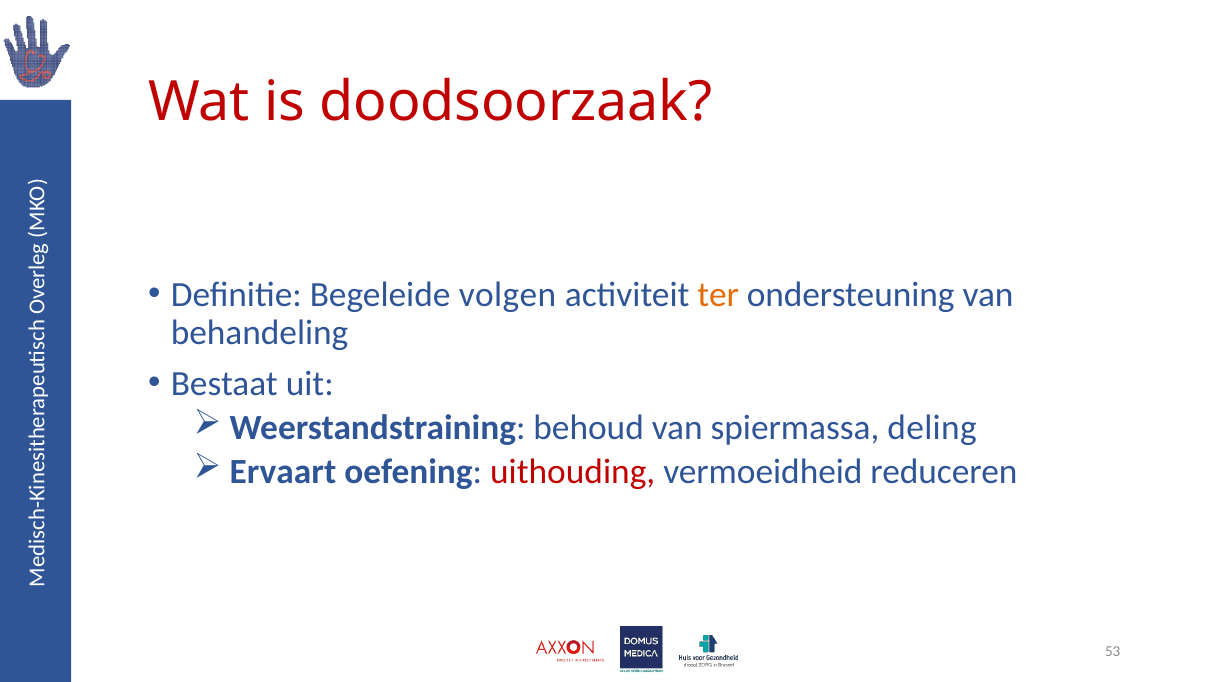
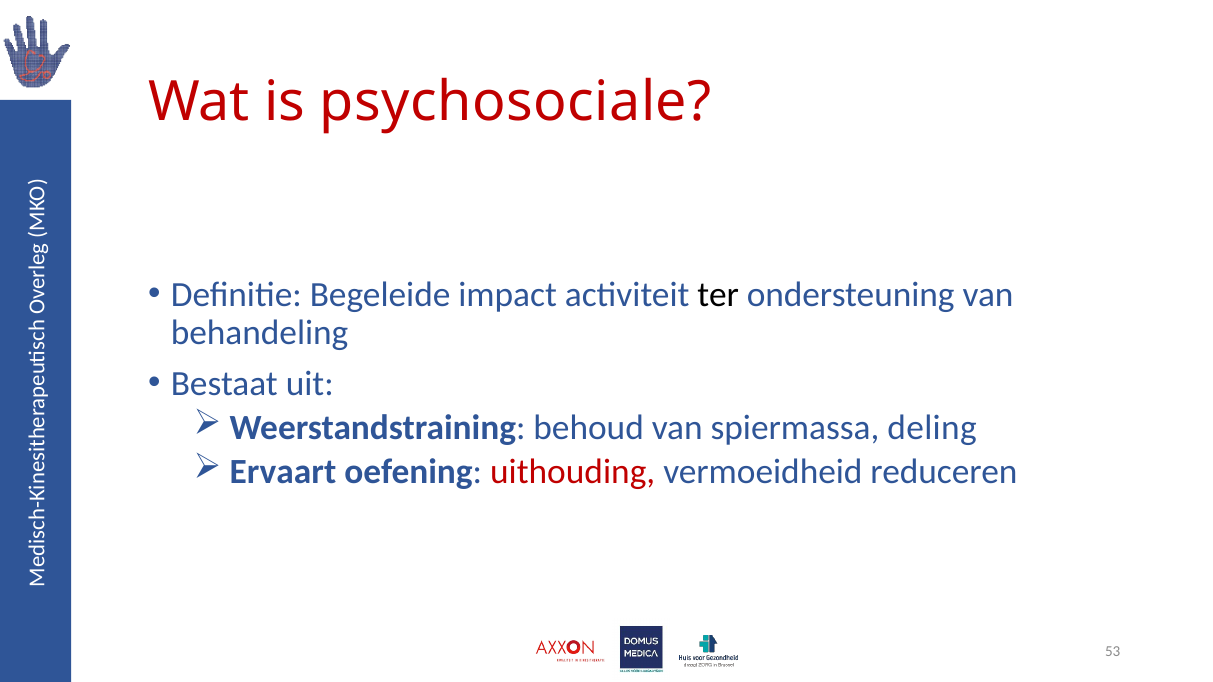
doodsoorzaak: doodsoorzaak -> psychosociale
volgen: volgen -> impact
ter colour: orange -> black
